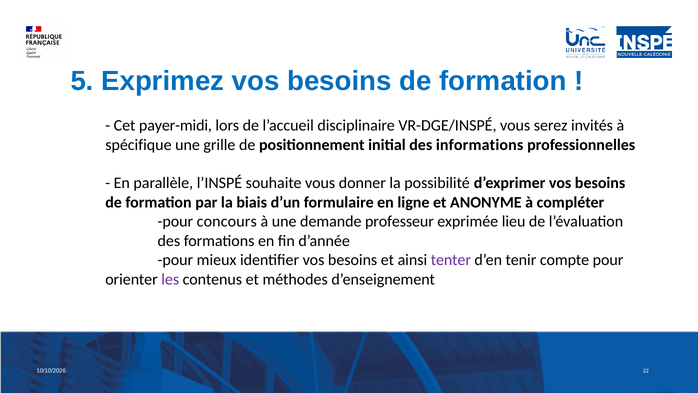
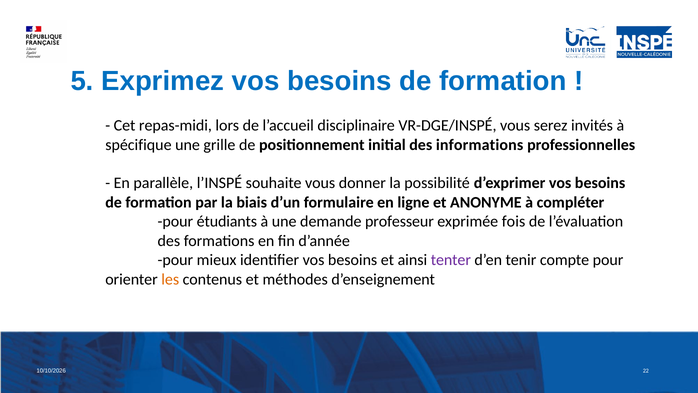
payer-midi: payer-midi -> repas-midi
concours: concours -> étudiants
lieu: lieu -> fois
les colour: purple -> orange
